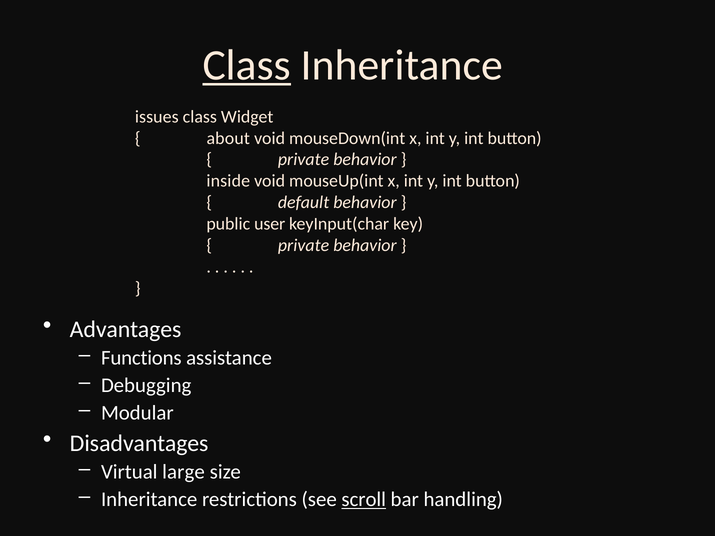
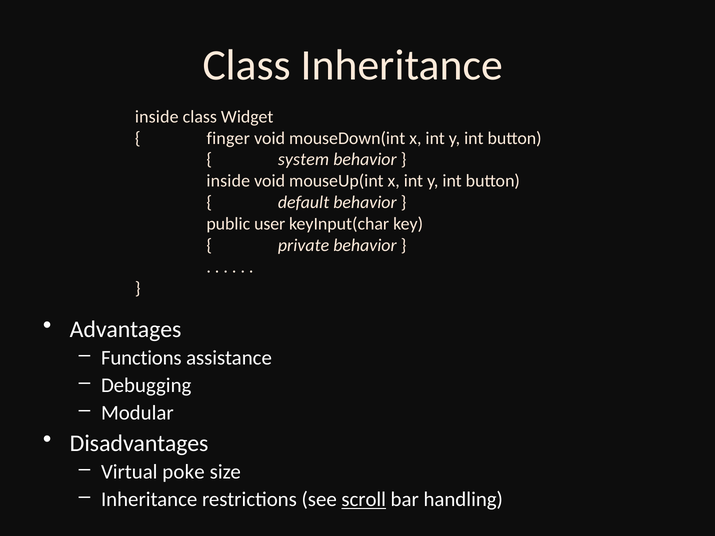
Class at (247, 66) underline: present -> none
issues at (157, 117): issues -> inside
about: about -> finger
private at (304, 160): private -> system
large: large -> poke
